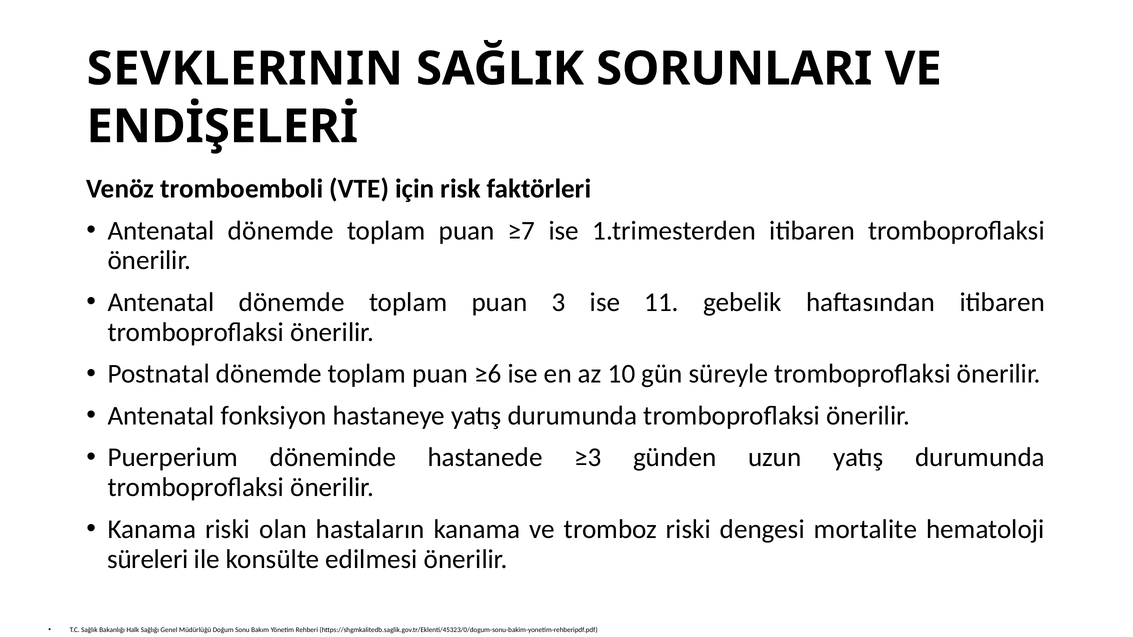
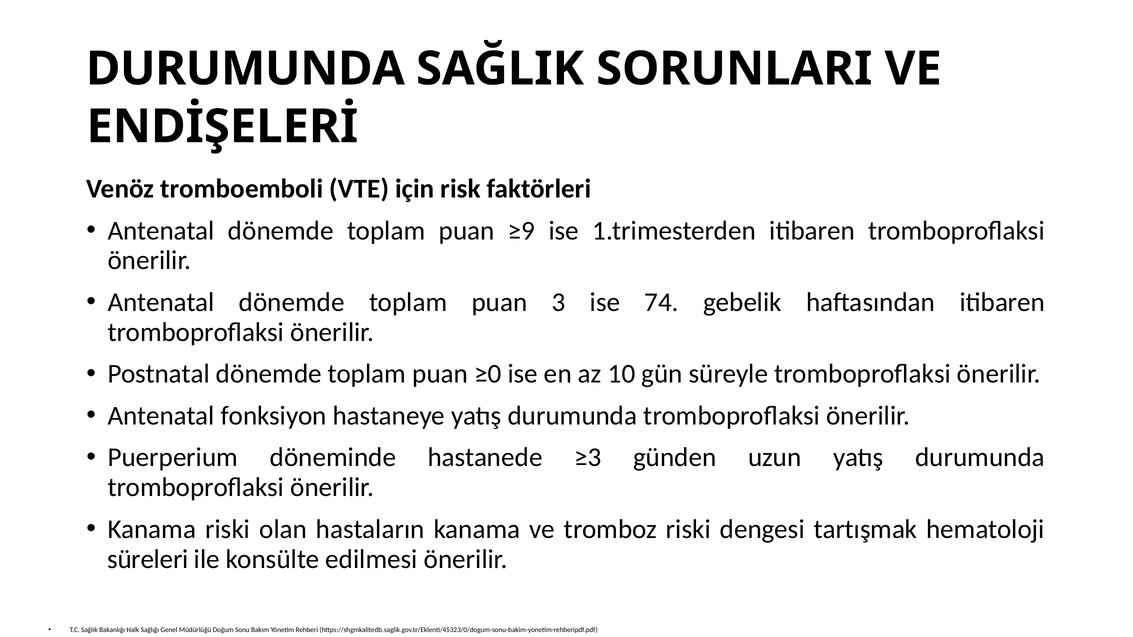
SEVKLERININ at (245, 69): SEVKLERININ -> DURUMUNDA
≥7: ≥7 -> ≥9
11: 11 -> 74
≥6: ≥6 -> ≥0
mortalite: mortalite -> tartışmak
